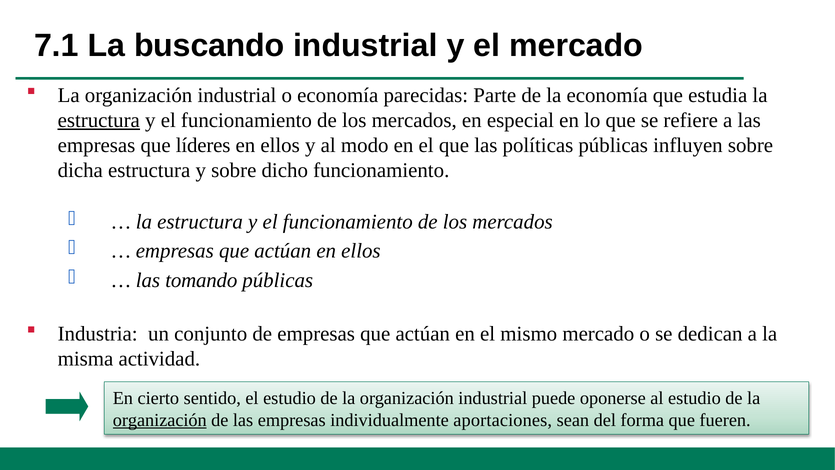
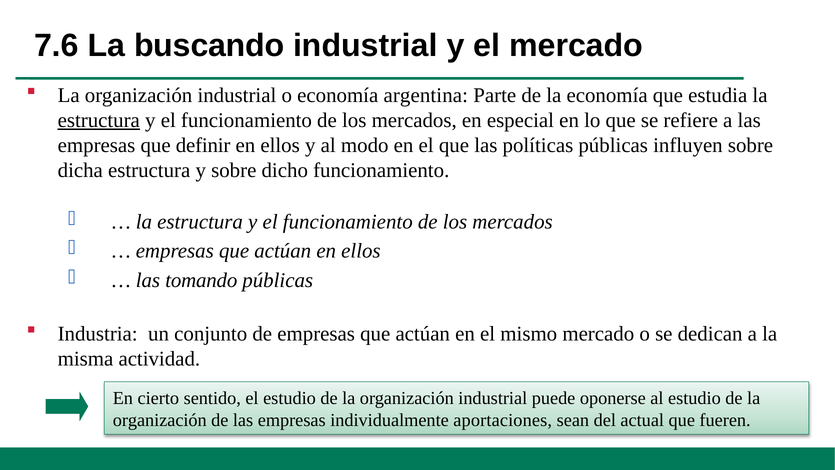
7.1: 7.1 -> 7.6
parecidas: parecidas -> argentina
líderes: líderes -> definir
organización at (160, 420) underline: present -> none
forma: forma -> actual
